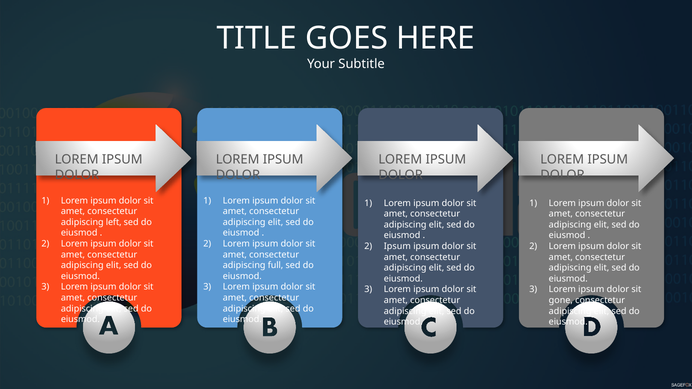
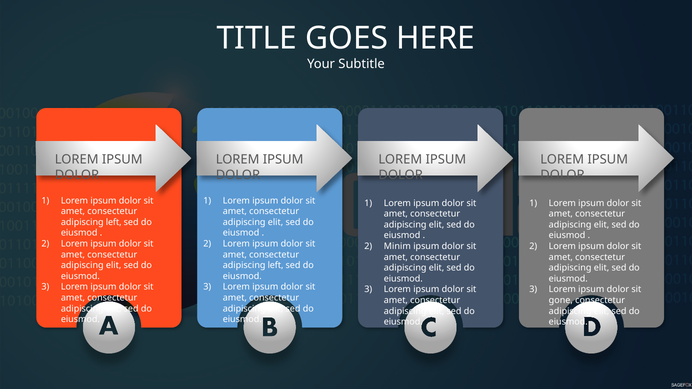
Ipsum at (397, 246): Ipsum -> Minim
full at (276, 266): full -> left
